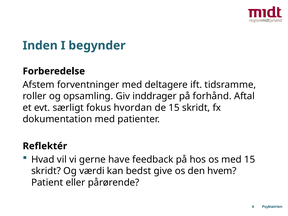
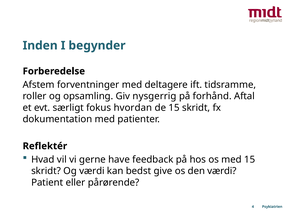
inddrager: inddrager -> nysgerrig
den hvem: hvem -> værdi
